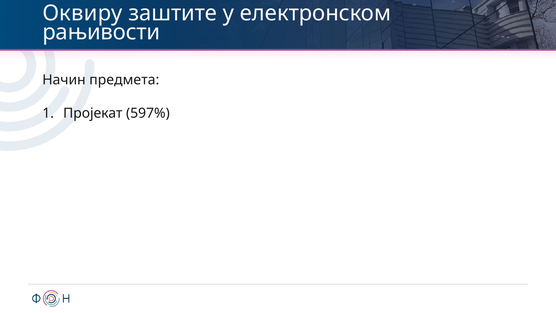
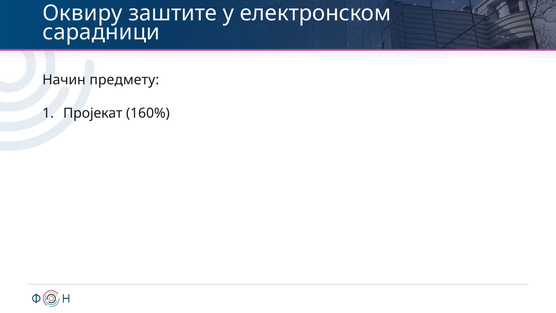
рањивости: рањивости -> сарадници
предмета: предмета -> предмету
597%: 597% -> 160%
